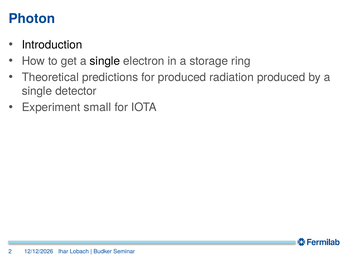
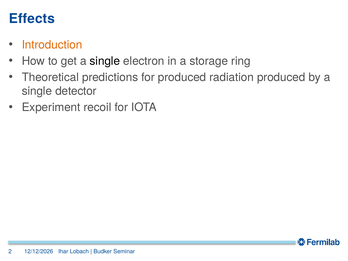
Photon: Photon -> Effects
Introduction colour: black -> orange
small: small -> recoil
